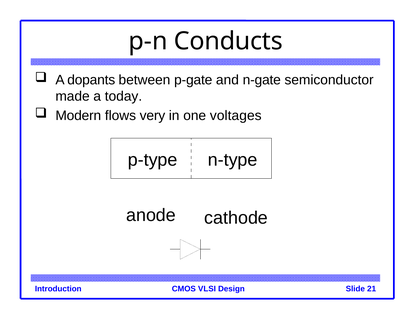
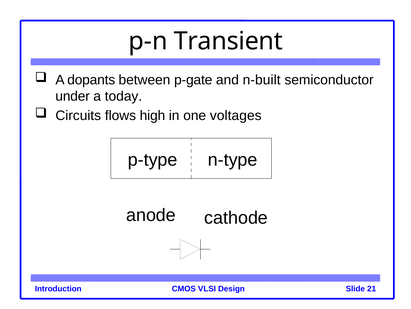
Conducts: Conducts -> Transient
n-gate: n-gate -> n-built
made: made -> under
Modern: Modern -> Circuits
very: very -> high
